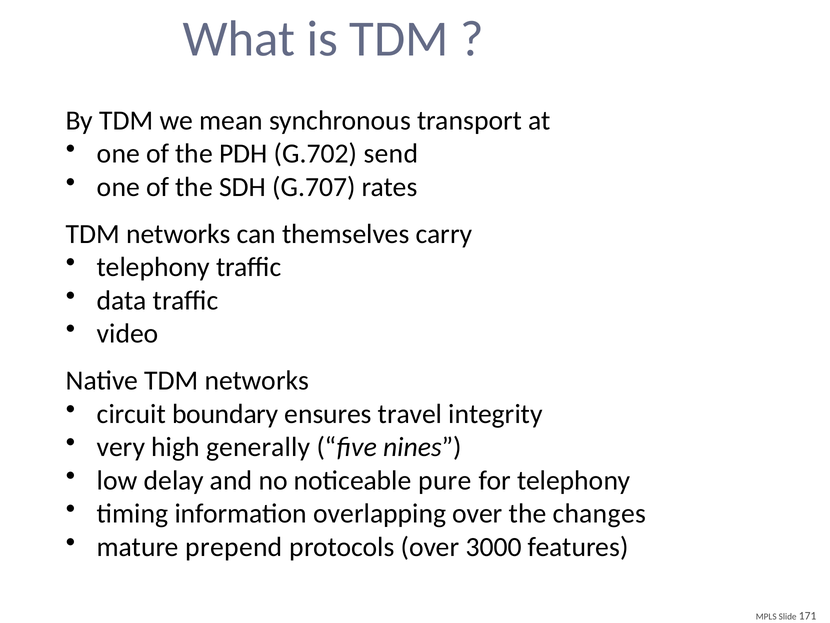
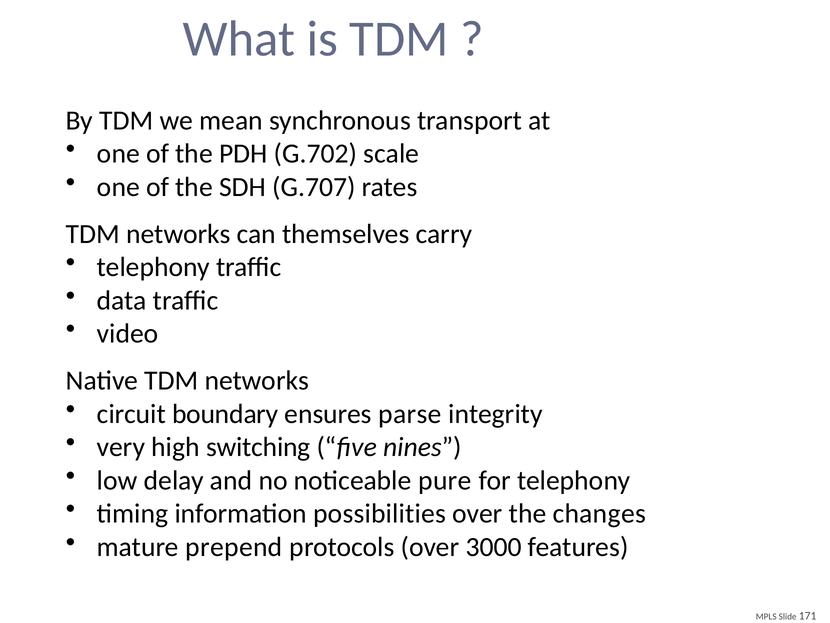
send: send -> scale
travel: travel -> parse
generally: generally -> switching
overlapping: overlapping -> possibilities
